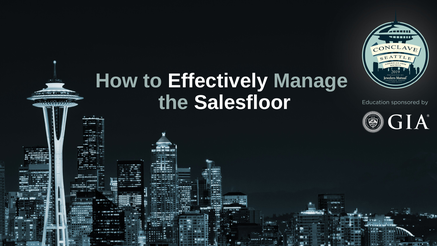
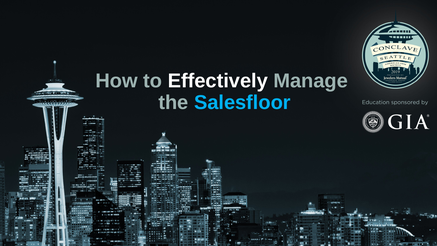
Salesfloor colour: white -> light blue
